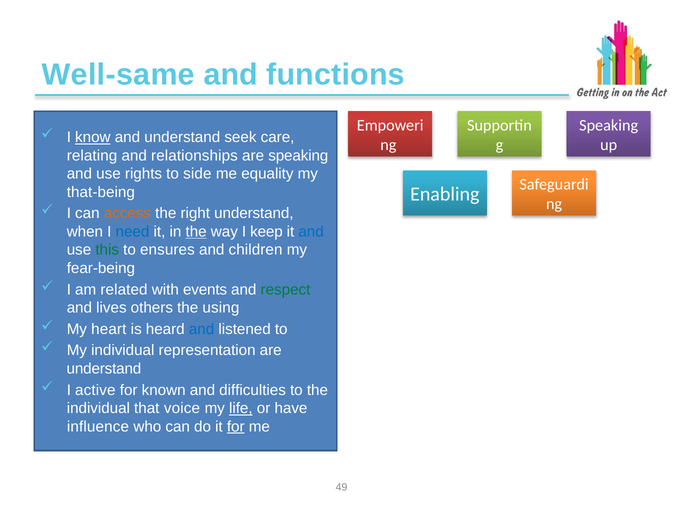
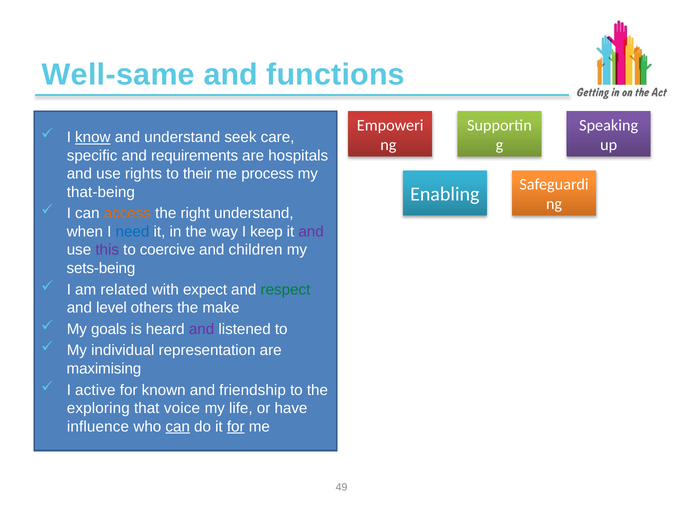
relating: relating -> specific
relationships: relationships -> requirements
are speaking: speaking -> hospitals
side: side -> their
equality: equality -> process
the at (196, 232) underline: present -> none
and at (311, 232) colour: blue -> purple
this colour: green -> purple
ensures: ensures -> coercive
fear-being: fear-being -> sets-being
events: events -> expect
lives: lives -> level
using: using -> make
heart: heart -> goals
and at (202, 329) colour: blue -> purple
understand at (104, 369): understand -> maximising
difficulties: difficulties -> friendship
individual at (98, 408): individual -> exploring
life underline: present -> none
can at (178, 426) underline: none -> present
